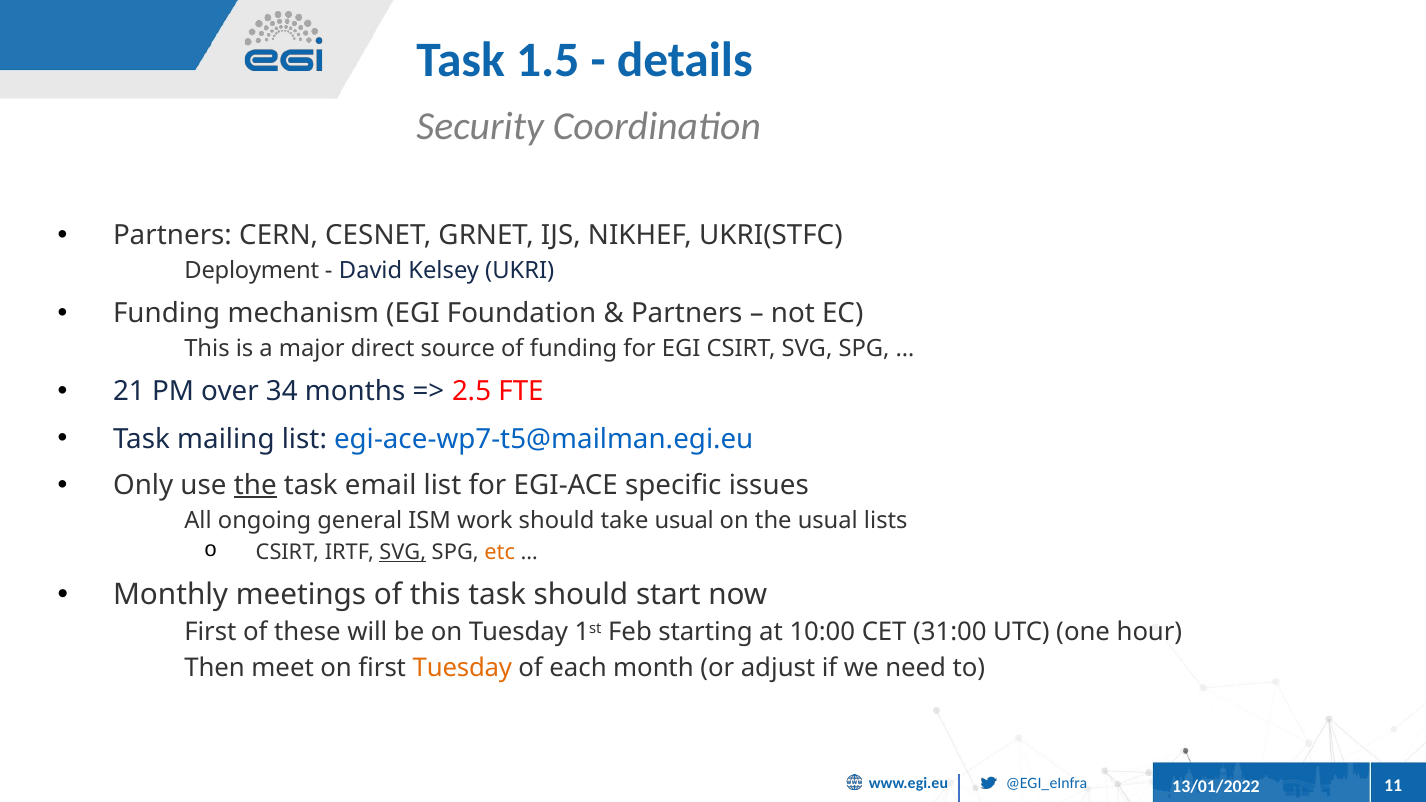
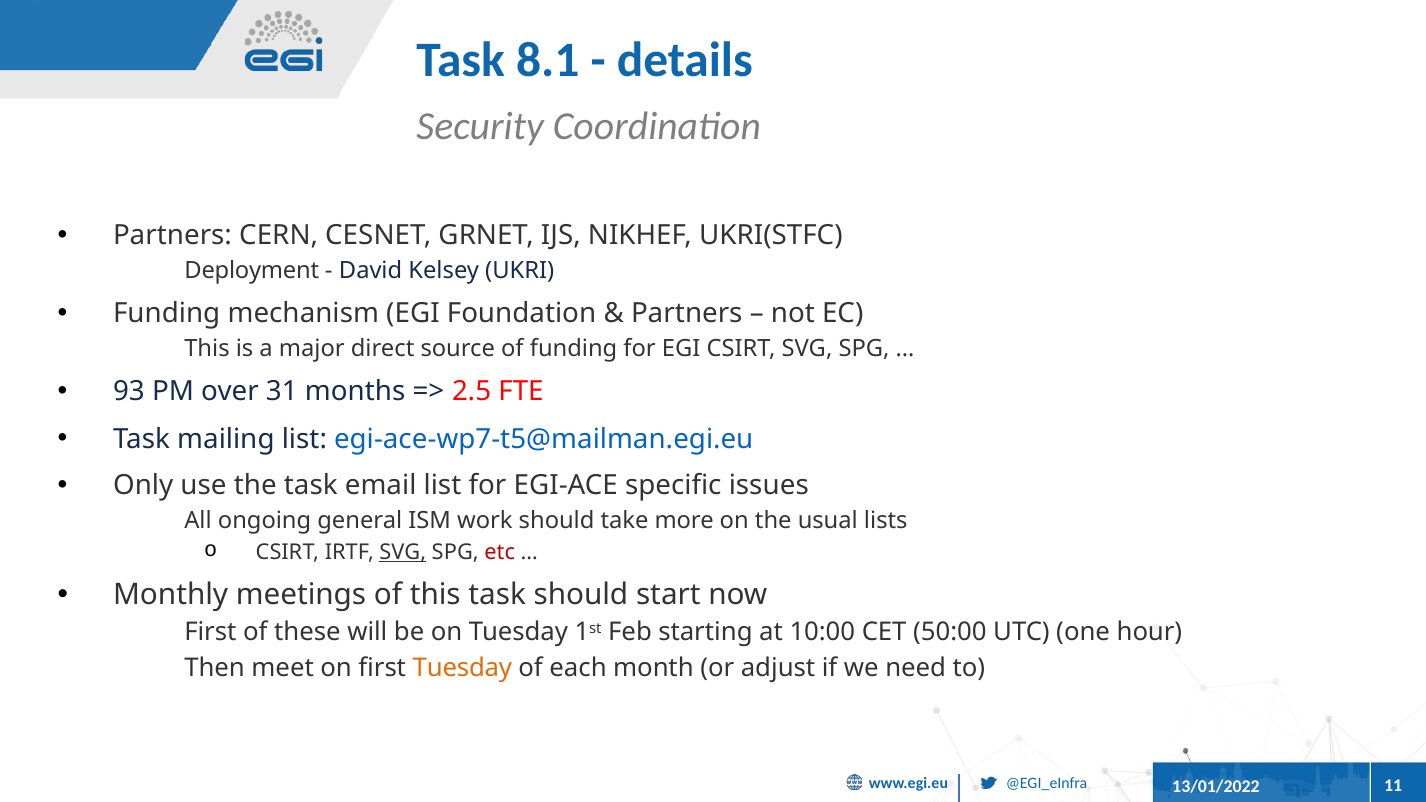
1.5: 1.5 -> 8.1
21: 21 -> 93
34: 34 -> 31
the at (255, 485) underline: present -> none
take usual: usual -> more
etc colour: orange -> red
31:00: 31:00 -> 50:00
